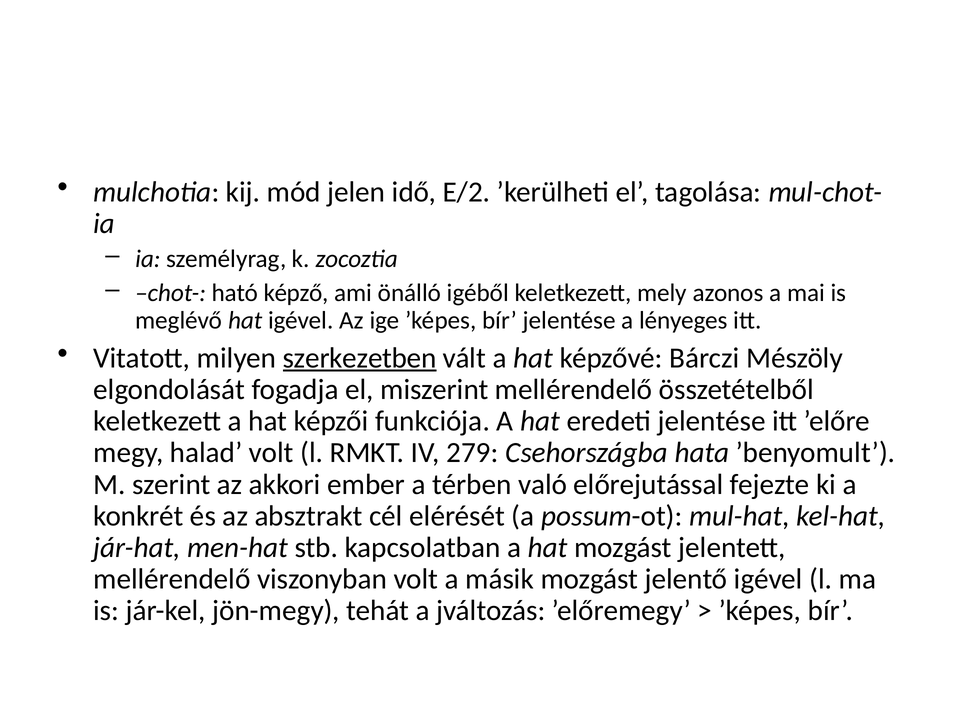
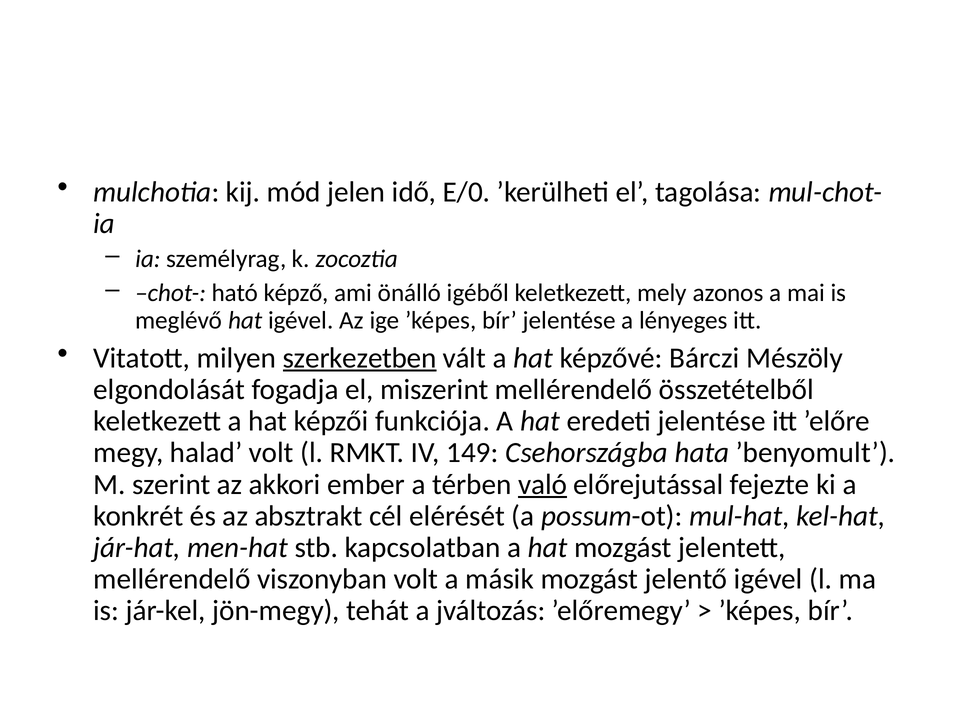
E/2: E/2 -> E/0
279: 279 -> 149
való underline: none -> present
